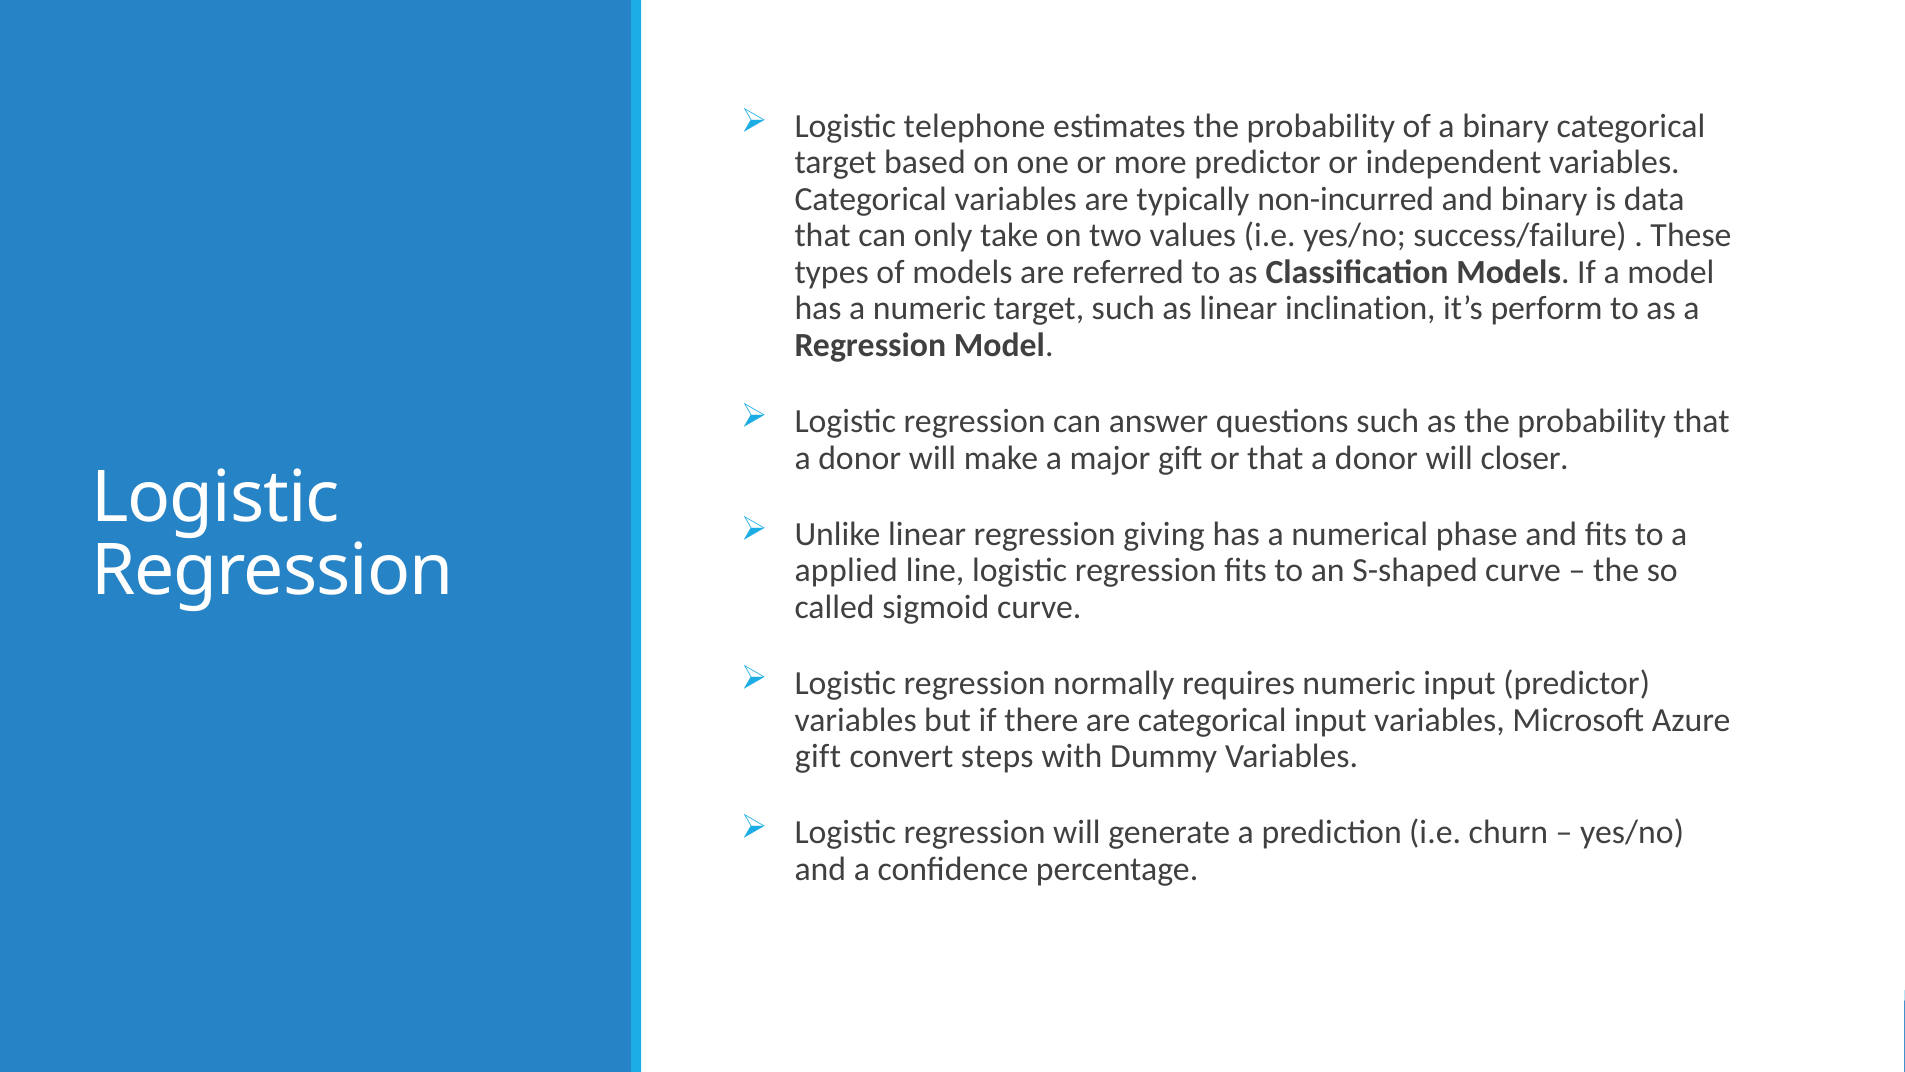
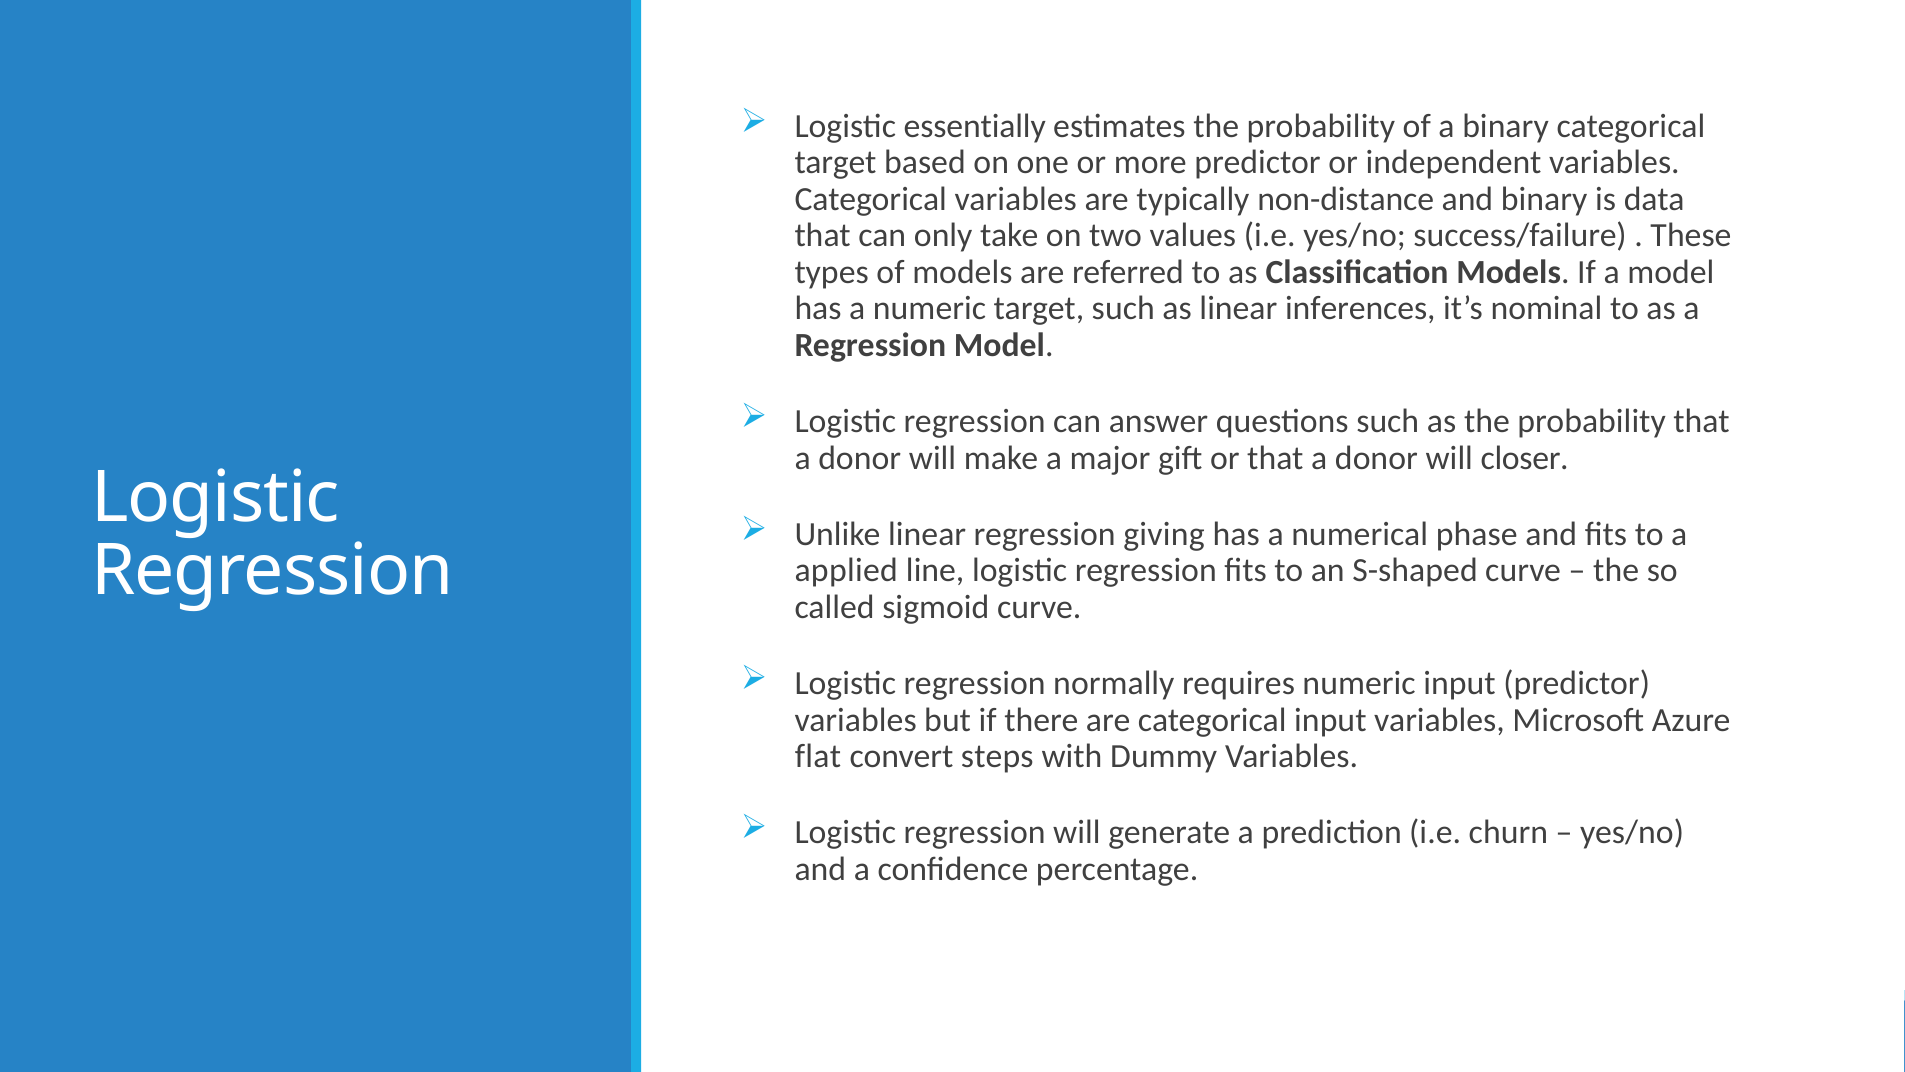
telephone: telephone -> essentially
non-incurred: non-incurred -> non-distance
inclination: inclination -> inferences
perform: perform -> nominal
gift at (818, 756): gift -> flat
